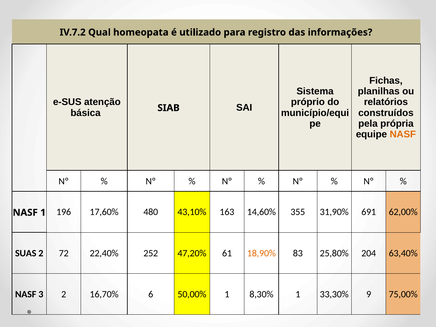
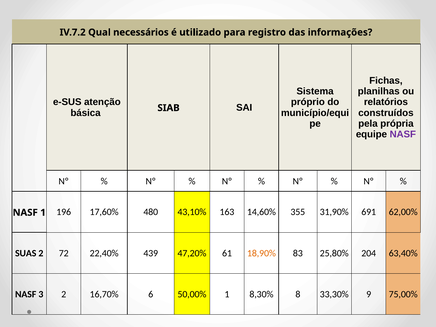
homeopata: homeopata -> necessários
NASF at (403, 134) colour: orange -> purple
252: 252 -> 439
8,30% 1: 1 -> 8
